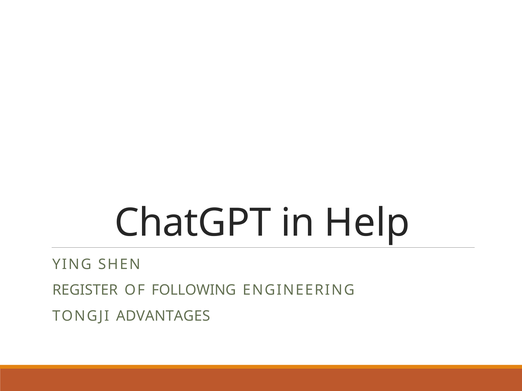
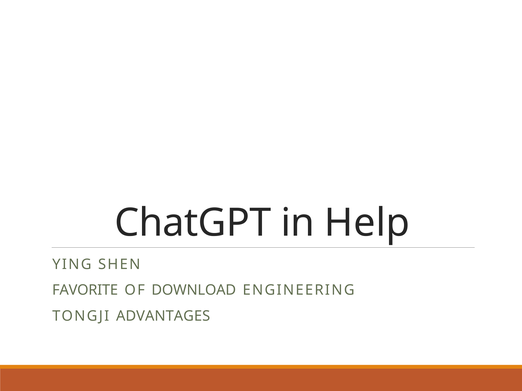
REGISTER: REGISTER -> FAVORITE
FOLLOWING: FOLLOWING -> DOWNLOAD
